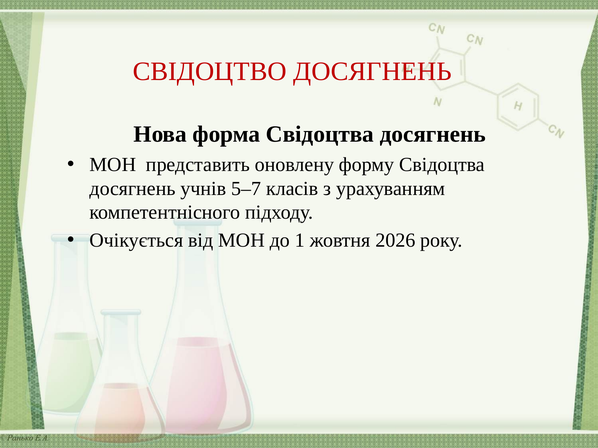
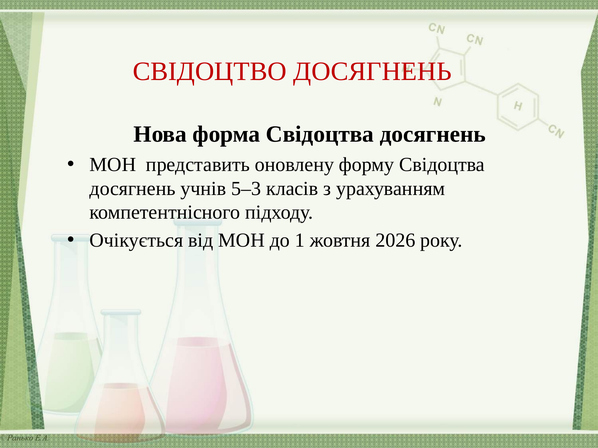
5–7: 5–7 -> 5–3
